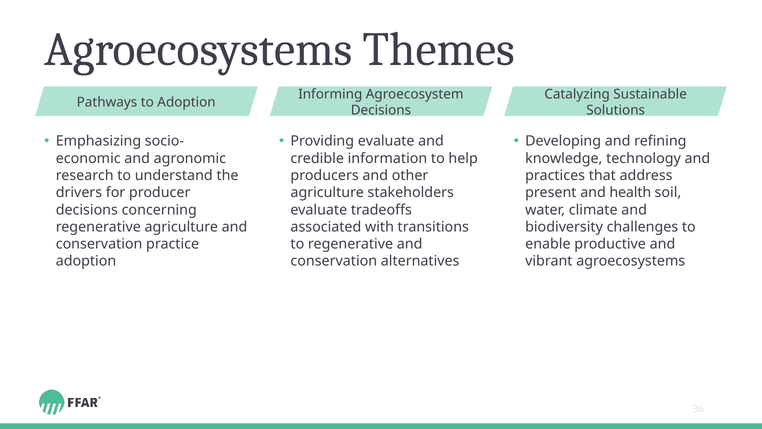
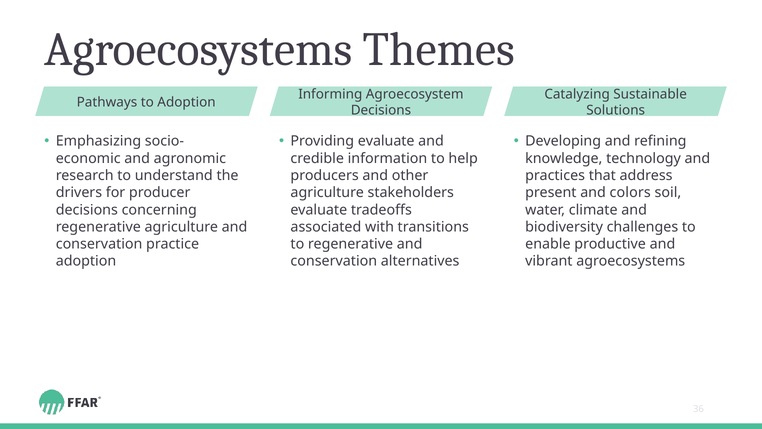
health: health -> colors
